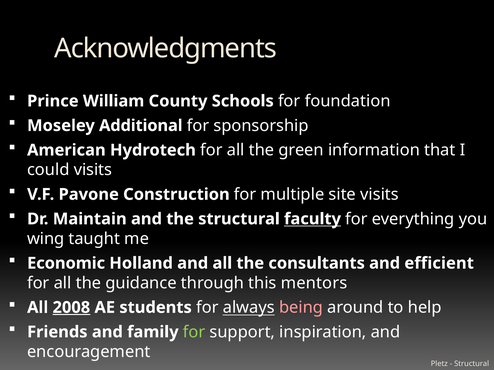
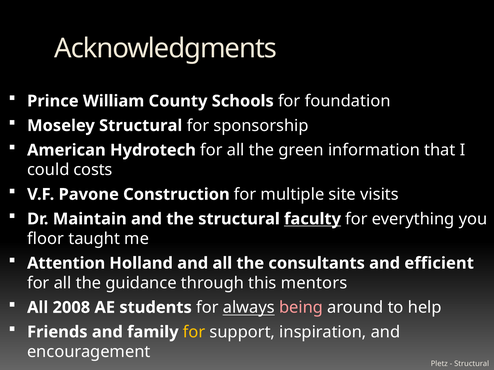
Moseley Additional: Additional -> Structural
could visits: visits -> costs
wing: wing -> floor
Economic: Economic -> Attention
2008 underline: present -> none
for at (194, 332) colour: light green -> yellow
